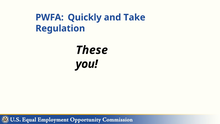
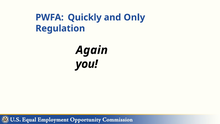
Take: Take -> Only
These: These -> Again
